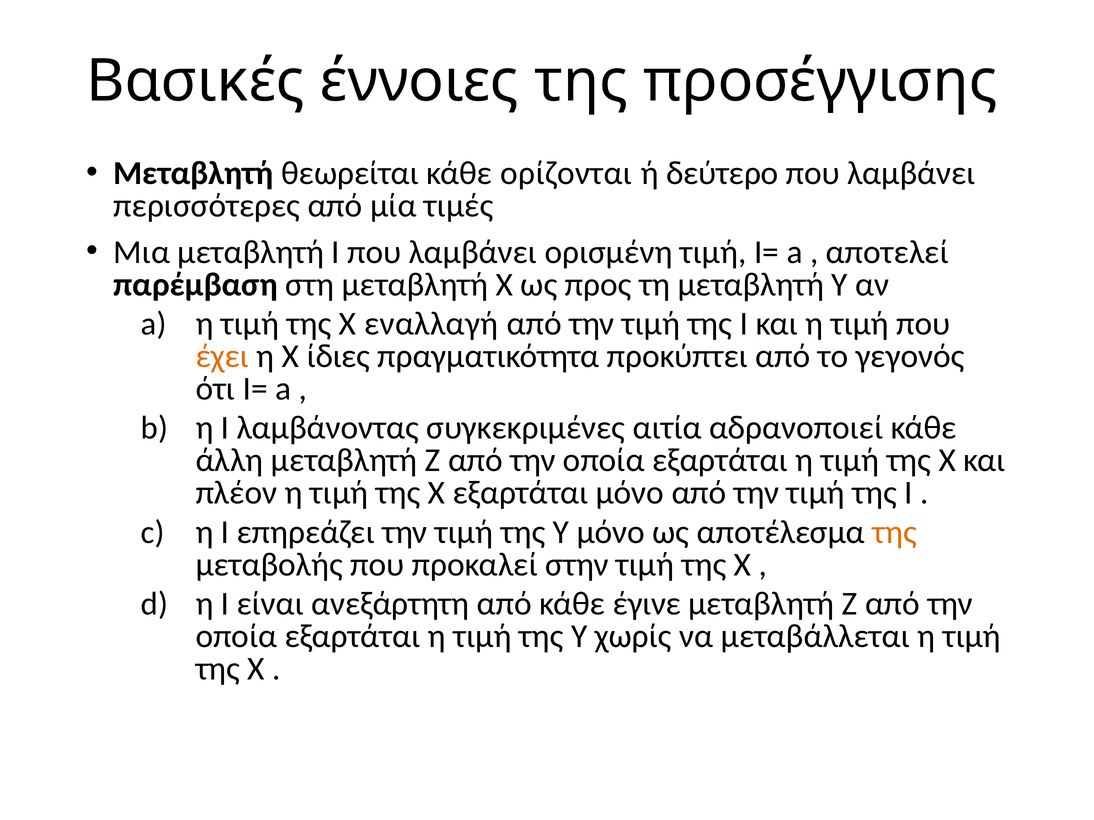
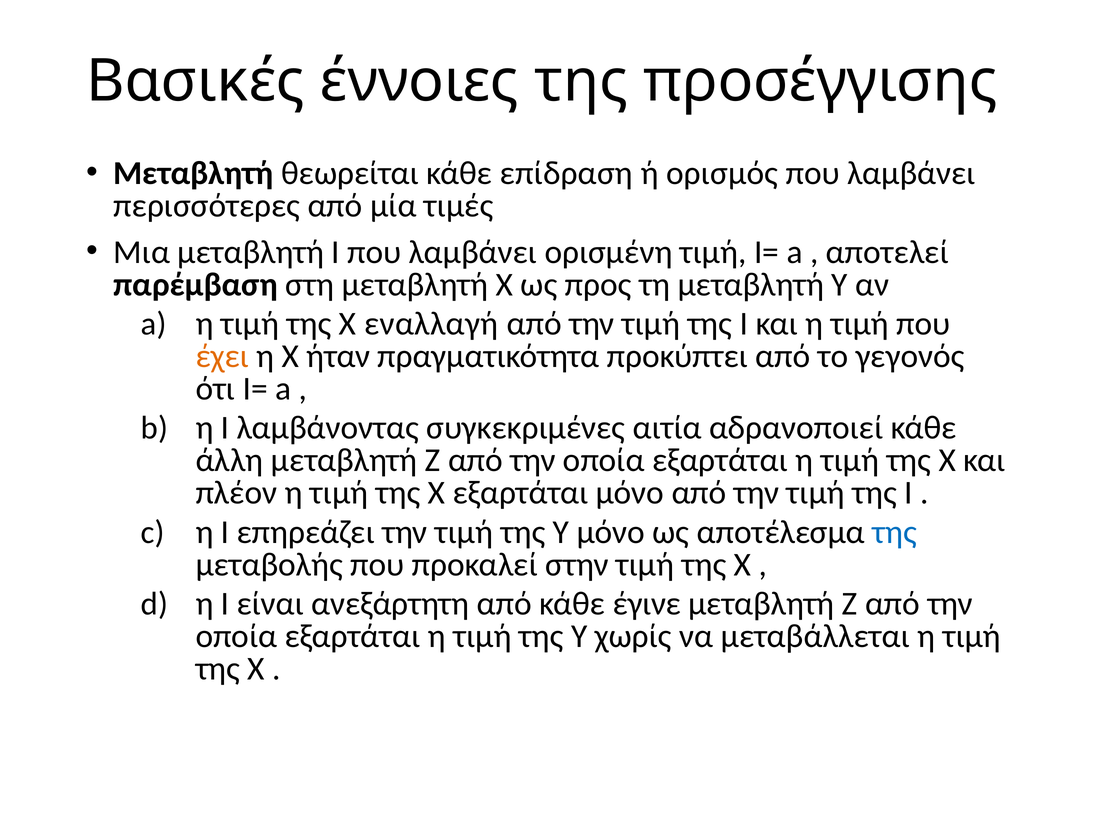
ορίζονται: ορίζονται -> επίδραση
δεύτερο: δεύτερο -> ορισμός
ίδιες: ίδιες -> ήταν
της at (894, 532) colour: orange -> blue
